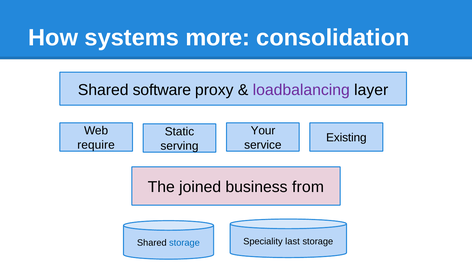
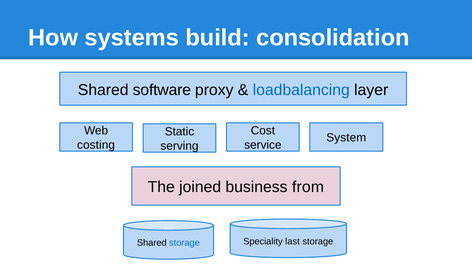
more: more -> build
loadbalancing colour: purple -> blue
Your: Your -> Cost
Existing: Existing -> System
require: require -> costing
